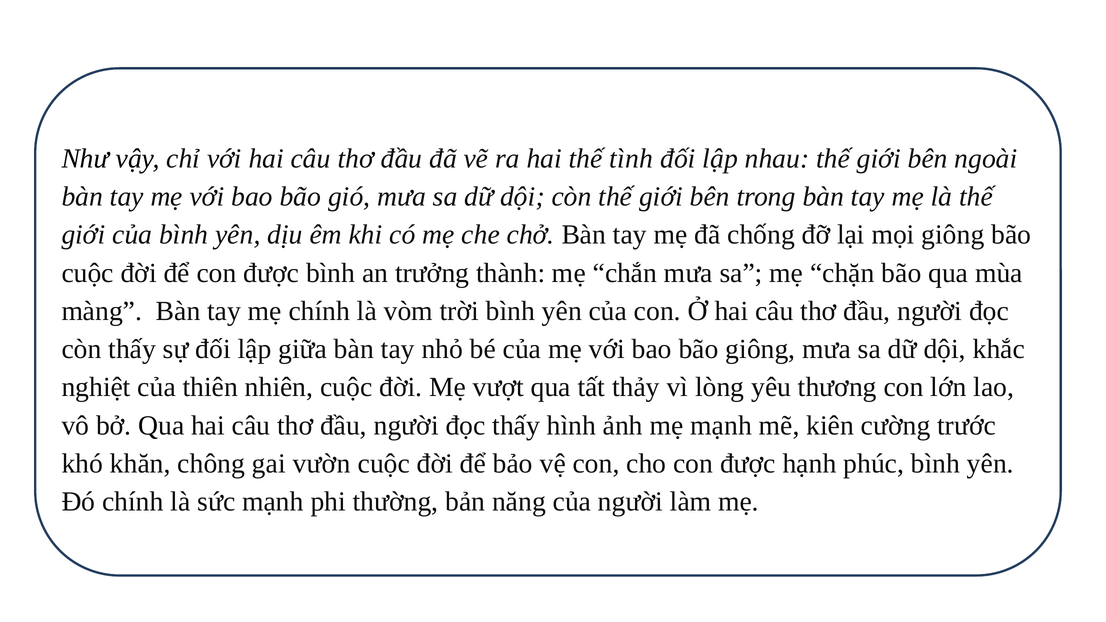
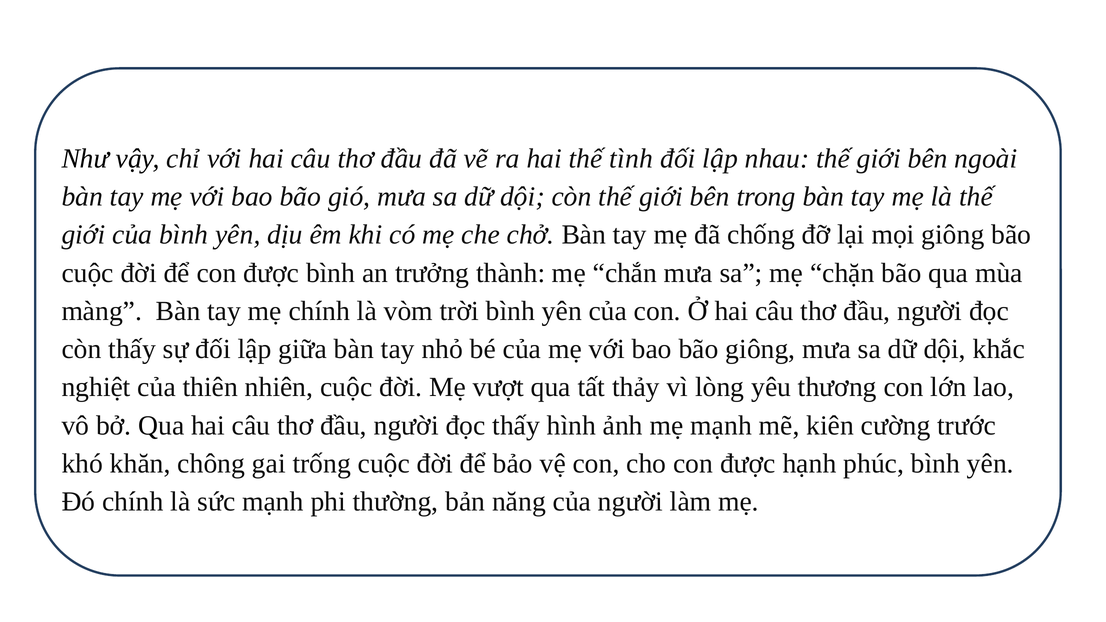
vườn: vườn -> trống
